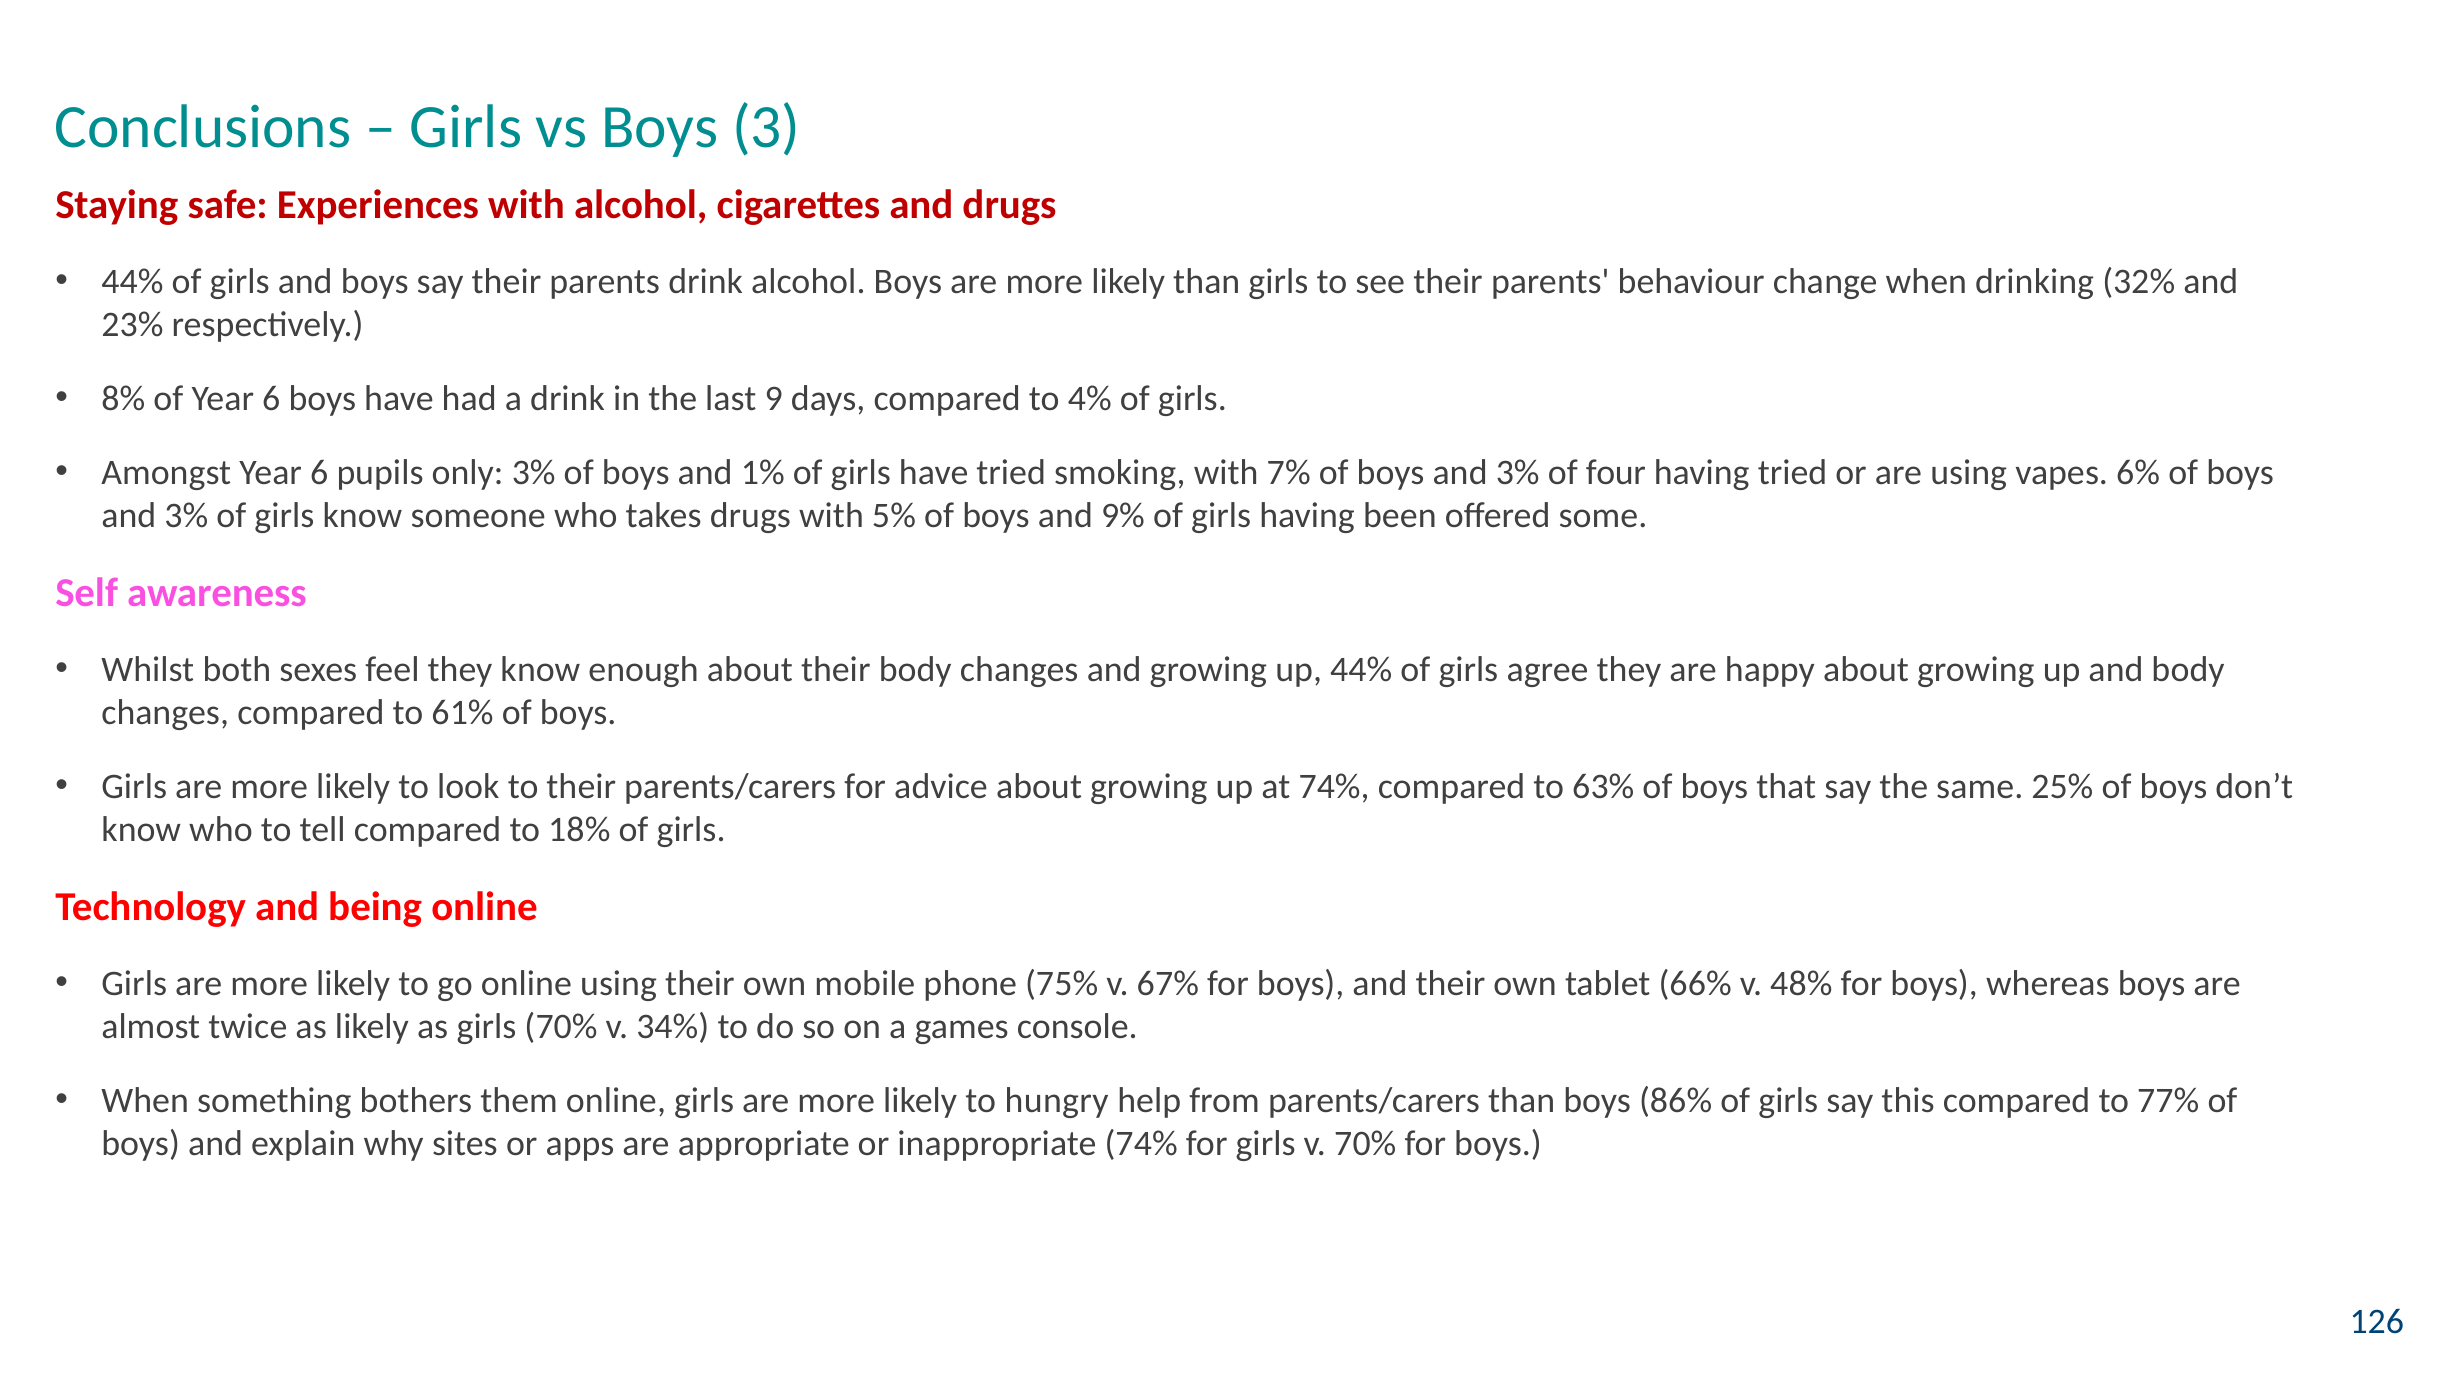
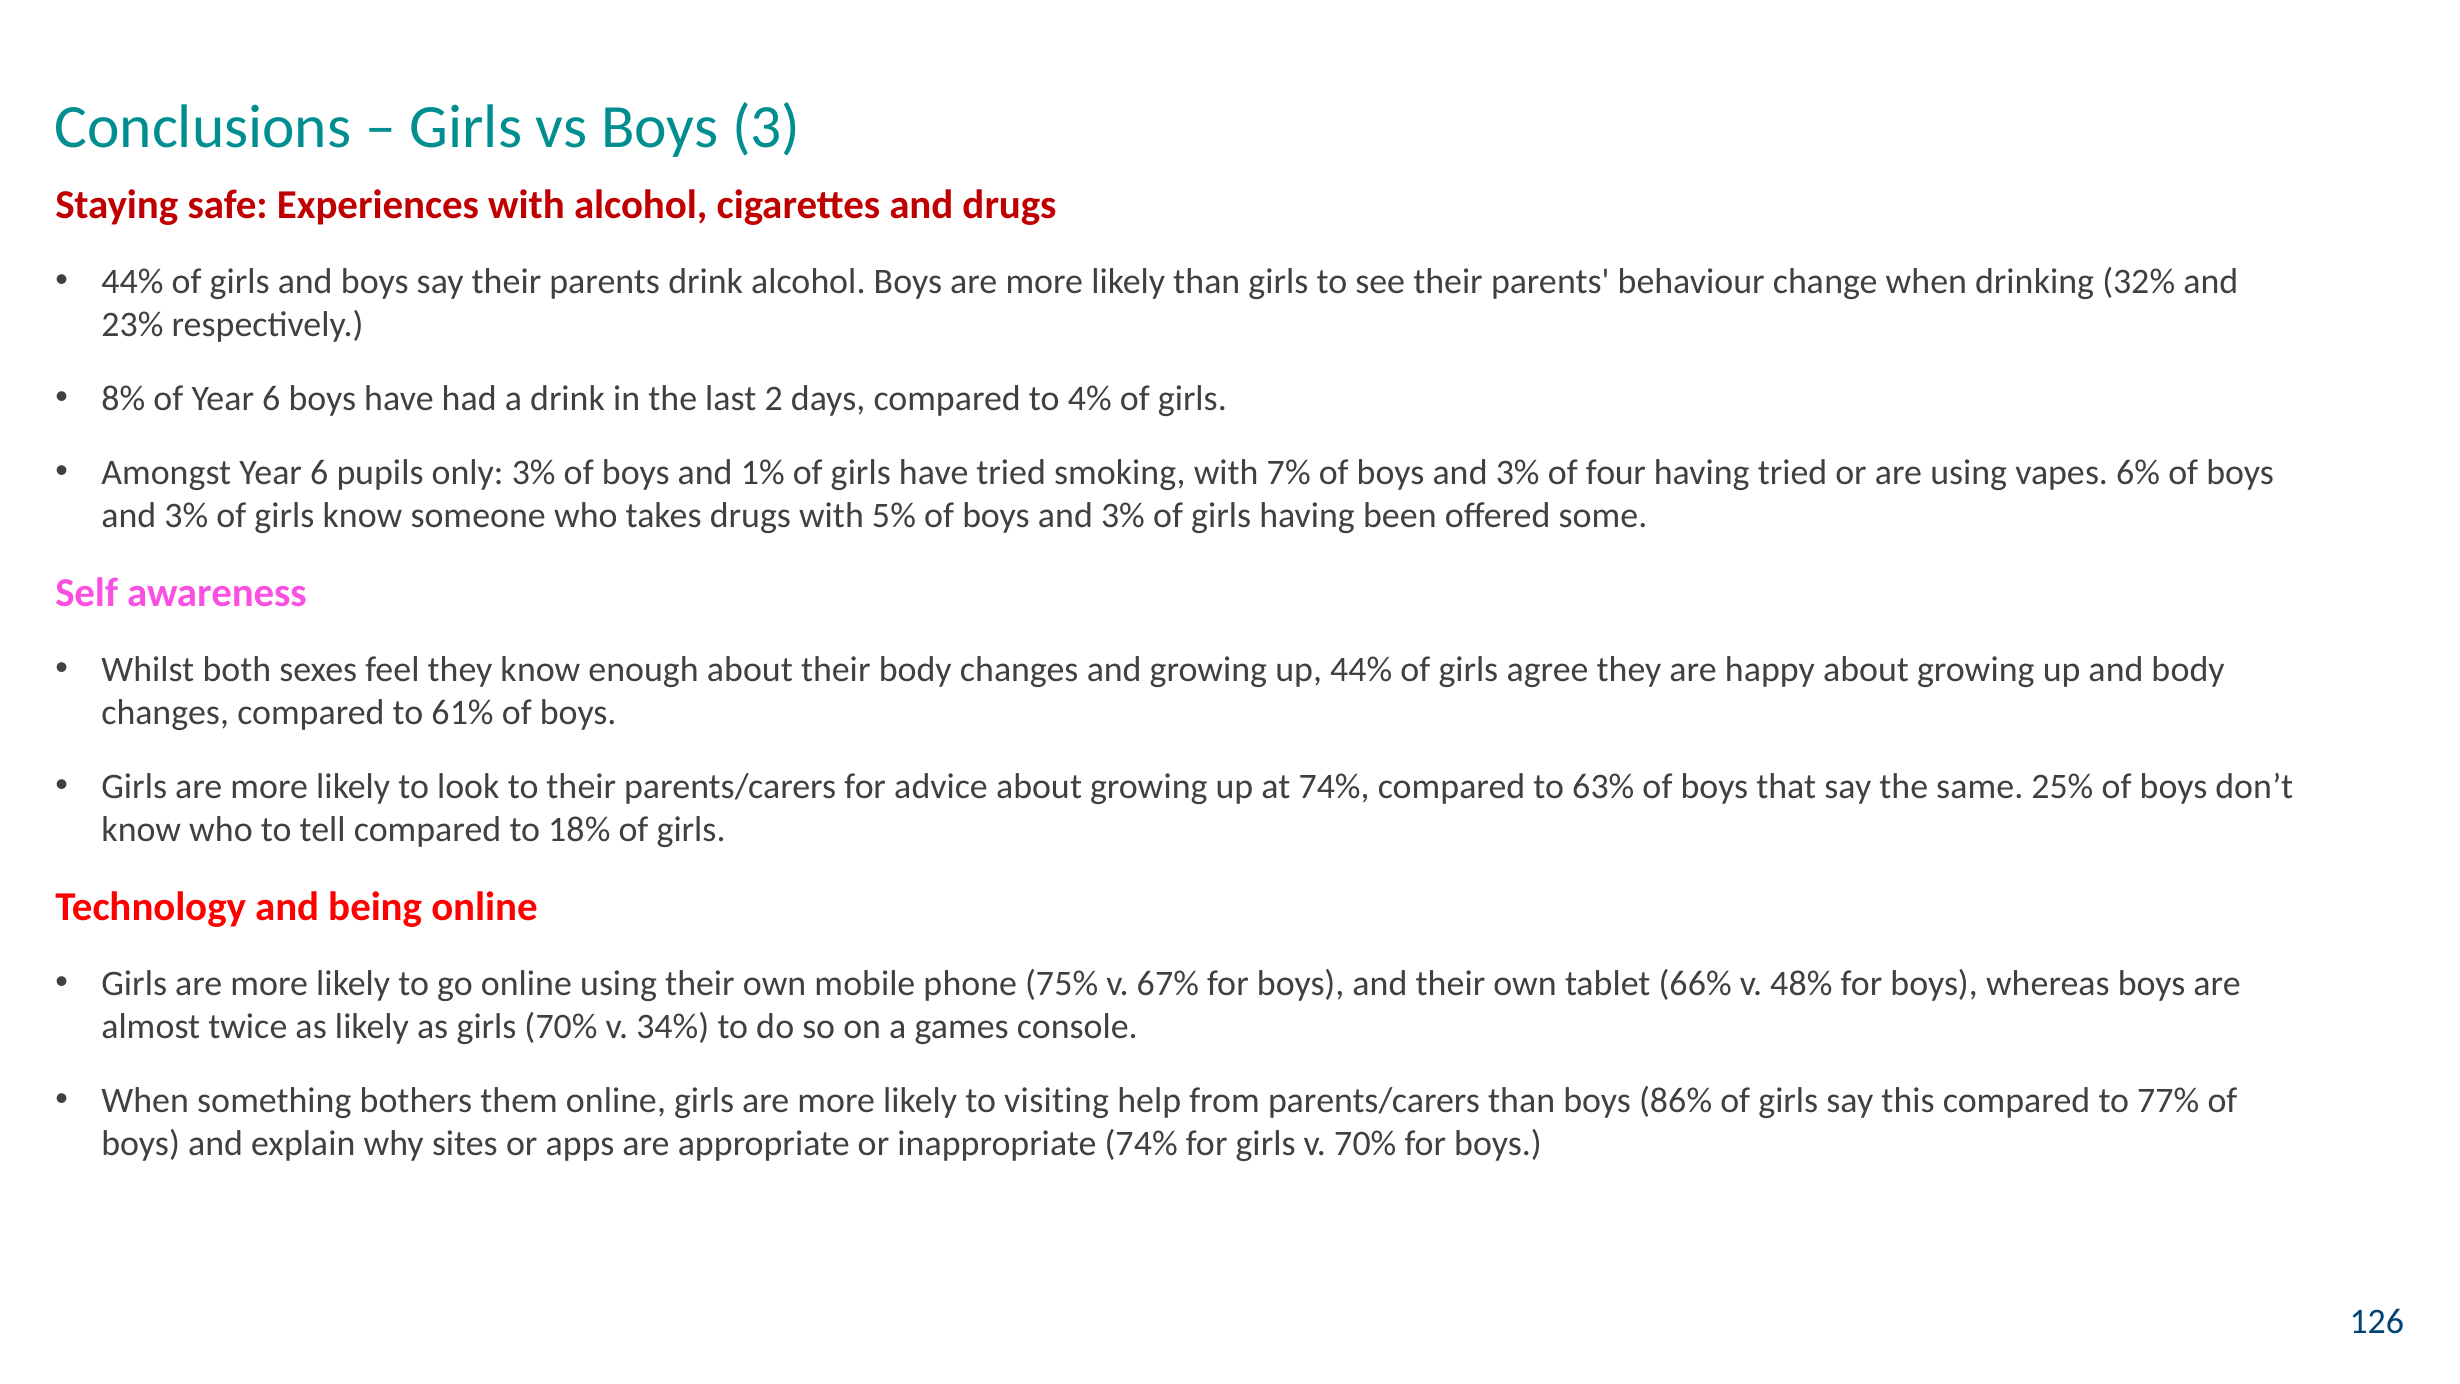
9: 9 -> 2
9% at (1123, 515): 9% -> 3%
hungry: hungry -> visiting
